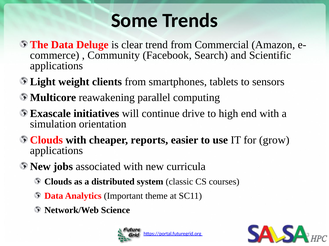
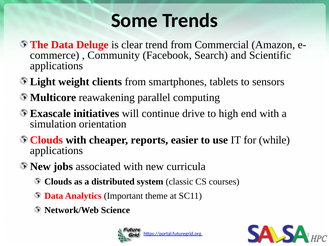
grow: grow -> while
